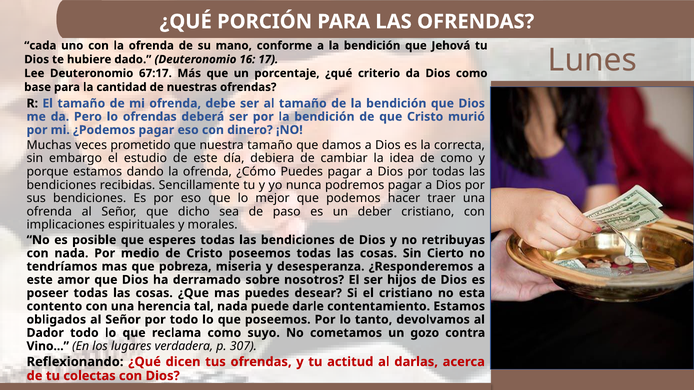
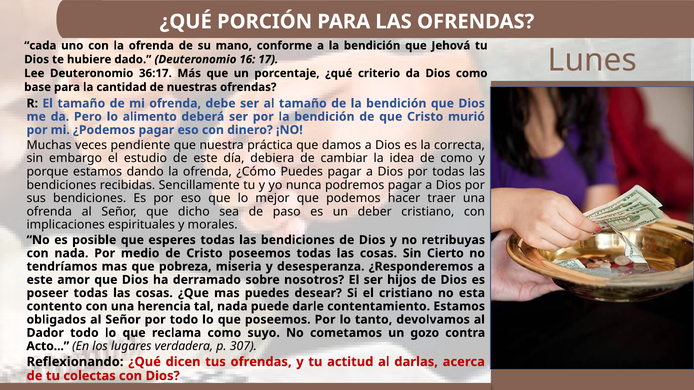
67:17: 67:17 -> 36:17
lo ofrendas: ofrendas -> alimento
prometido: prometido -> pendiente
nuestra tamaño: tamaño -> práctica
Vino: Vino -> Acto
